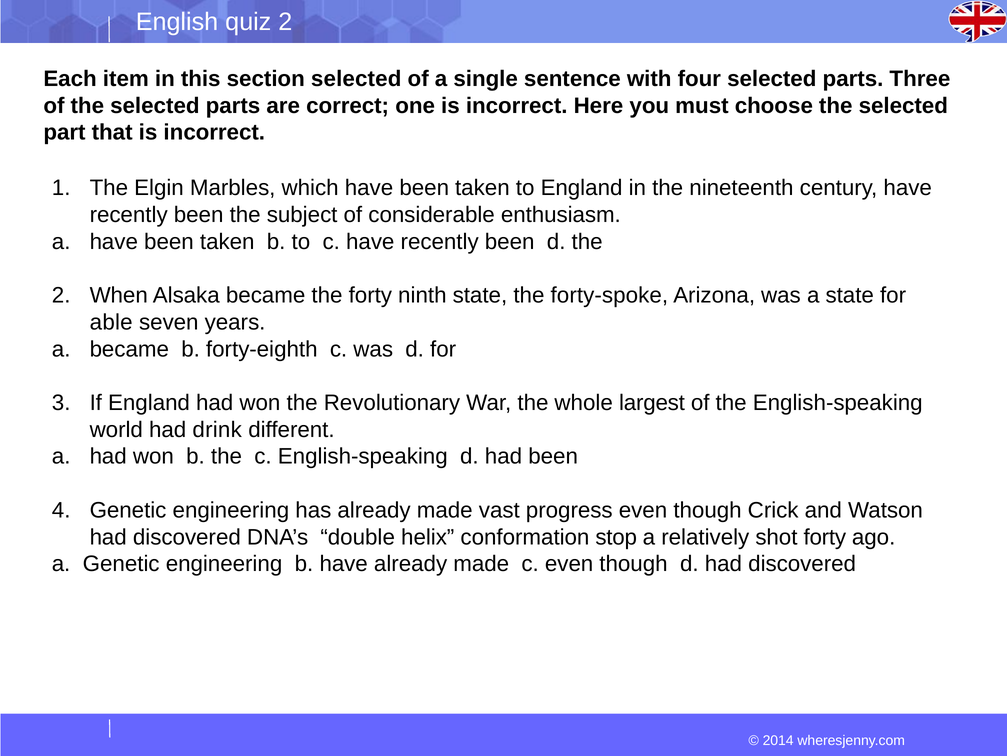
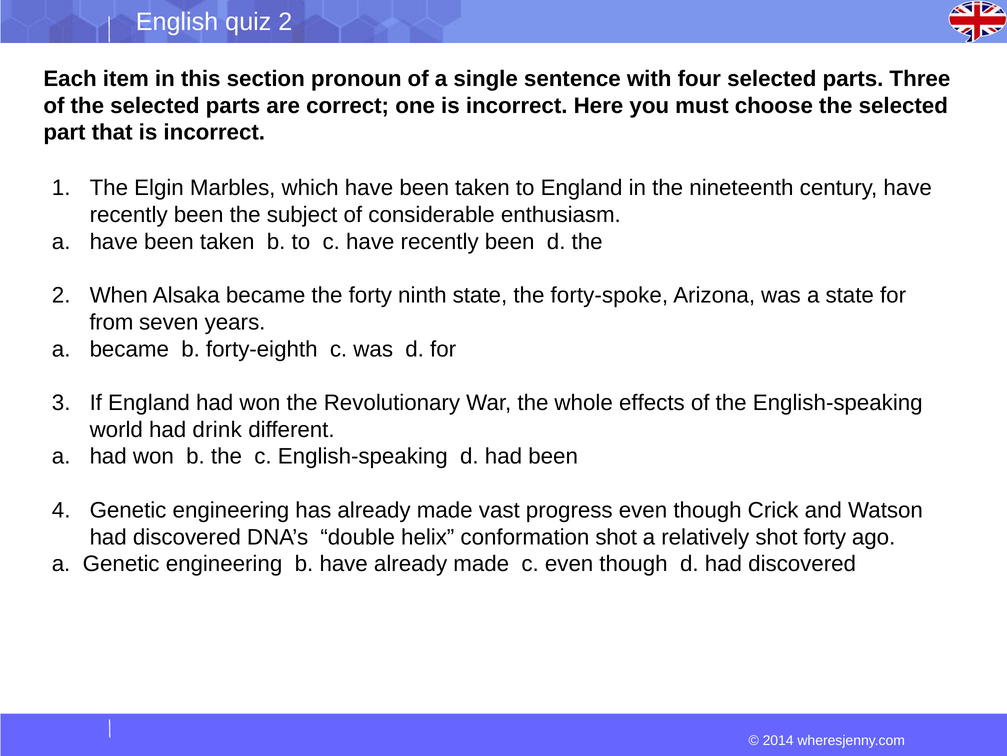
section selected: selected -> pronoun
able: able -> from
largest: largest -> effects
conformation stop: stop -> shot
